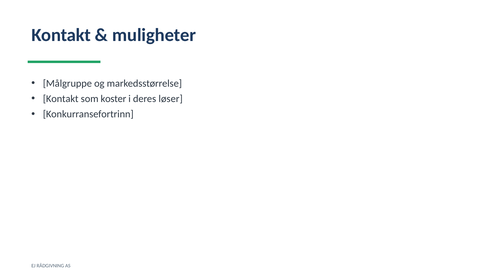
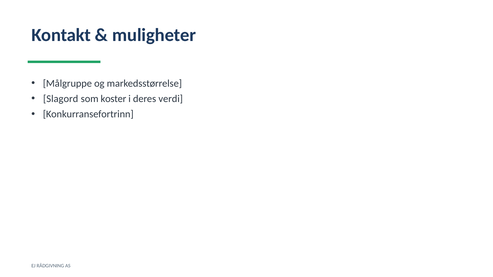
Kontakt at (61, 99): Kontakt -> Slagord
løser: løser -> verdi
